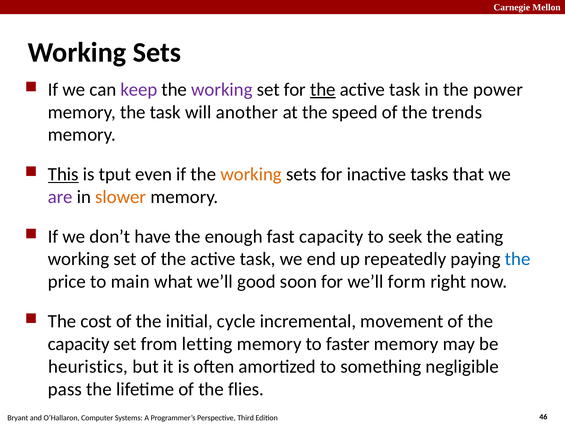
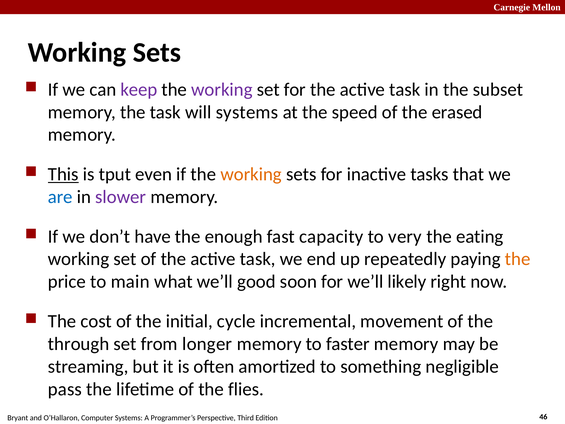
the at (323, 89) underline: present -> none
power: power -> subset
will another: another -> systems
trends: trends -> erased
are colour: purple -> blue
slower colour: orange -> purple
seek: seek -> very
the at (518, 259) colour: blue -> orange
form: form -> likely
capacity at (79, 344): capacity -> through
letting: letting -> longer
heuristics: heuristics -> streaming
